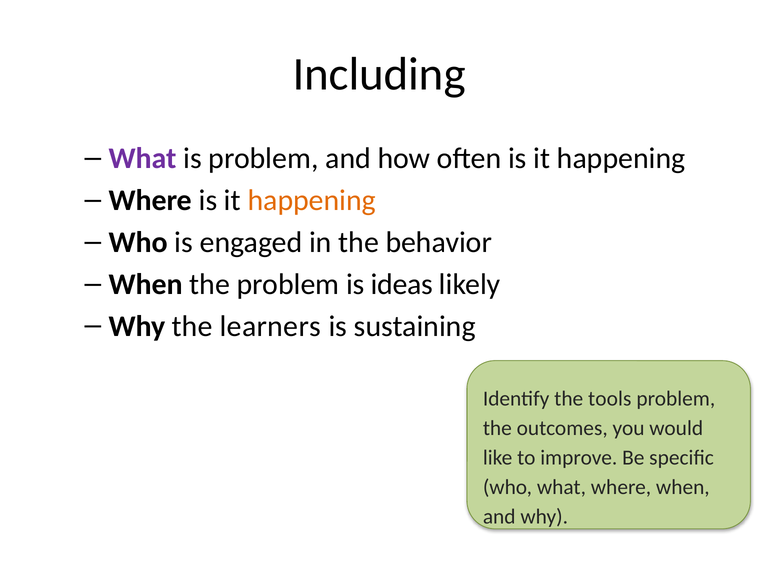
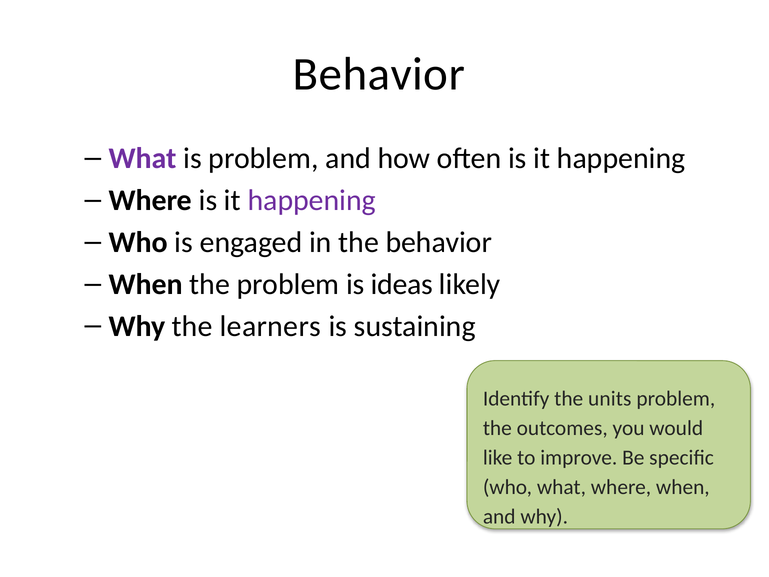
Including at (379, 74): Including -> Behavior
happening at (312, 200) colour: orange -> purple
tools: tools -> units
